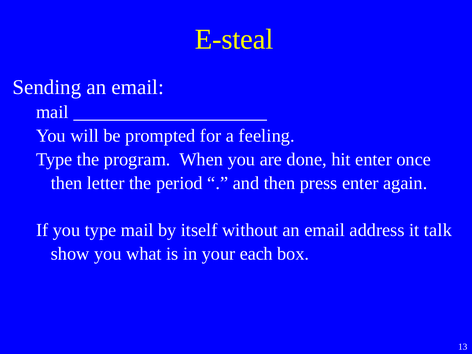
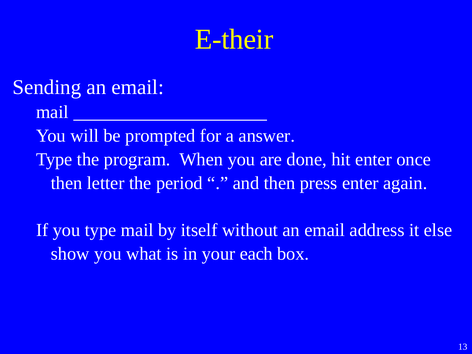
E-steal: E-steal -> E-their
feeling: feeling -> answer
talk: talk -> else
